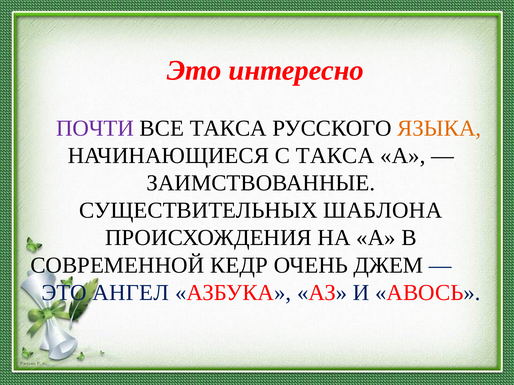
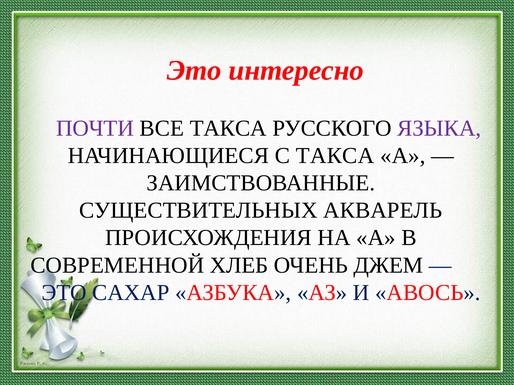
ЯЗЫКА colour: orange -> purple
ШАБЛОНА: ШАБЛОНА -> АКВАРЕЛЬ
КЕДР: КЕДР -> ХЛЕБ
АНГЕЛ: АНГЕЛ -> САХАР
